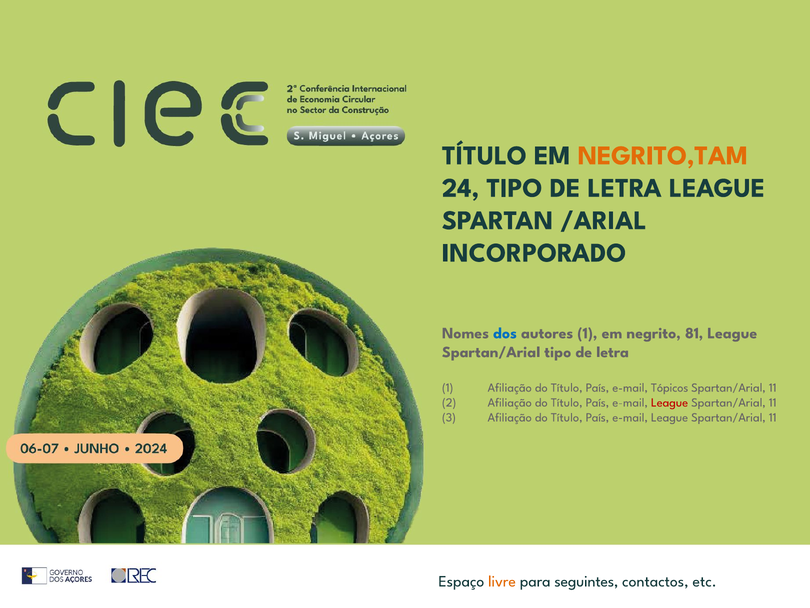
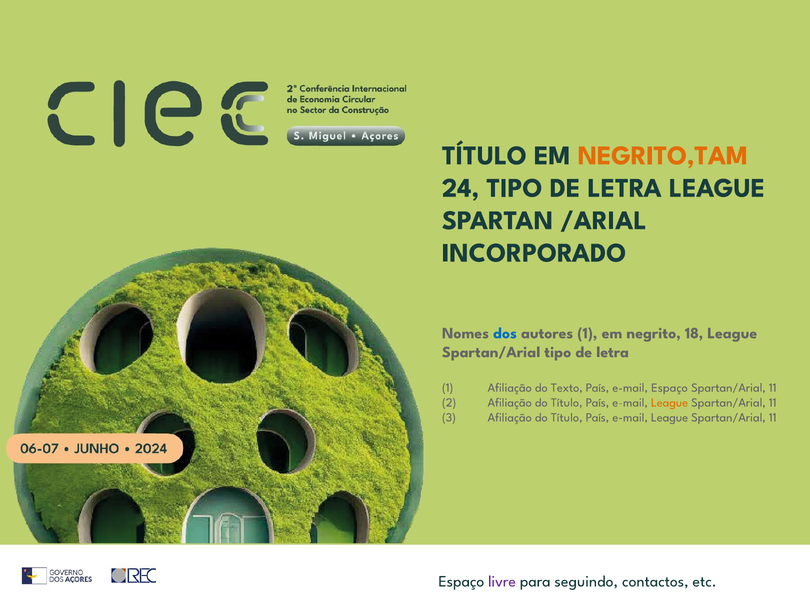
81: 81 -> 18
1 Afiliação do Título: Título -> Texto
e-mail Tópicos: Tópicos -> Espaço
League at (670, 402) colour: red -> orange
livre colour: orange -> purple
seguintes: seguintes -> seguindo
